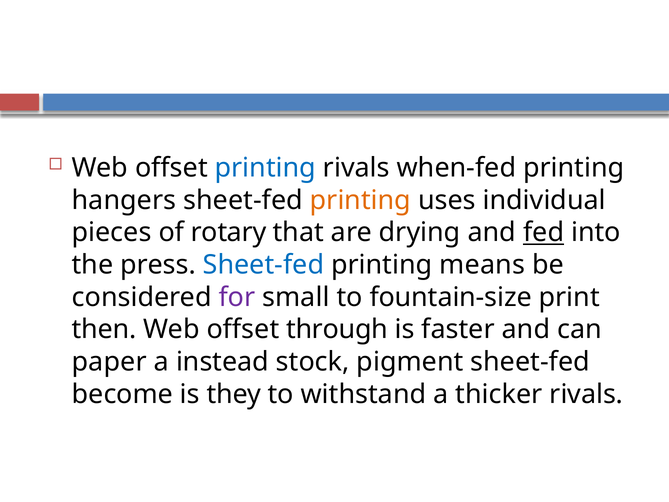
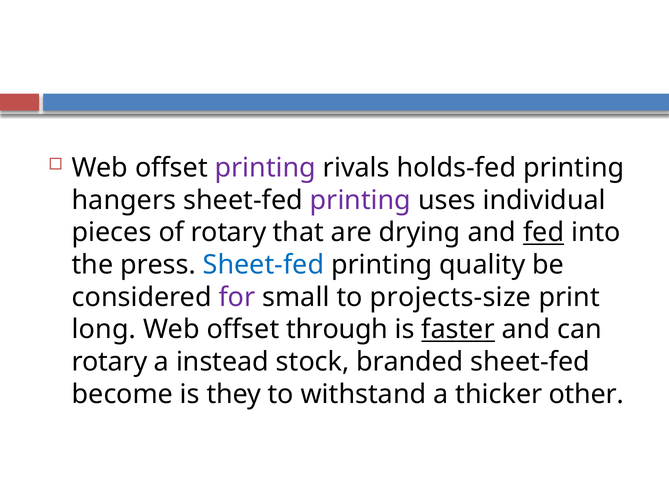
printing at (265, 168) colour: blue -> purple
when-fed: when-fed -> holds-fed
printing at (360, 200) colour: orange -> purple
means: means -> quality
fountain-size: fountain-size -> projects-size
then: then -> long
faster underline: none -> present
paper at (109, 362): paper -> rotary
pigment: pigment -> branded
thicker rivals: rivals -> other
